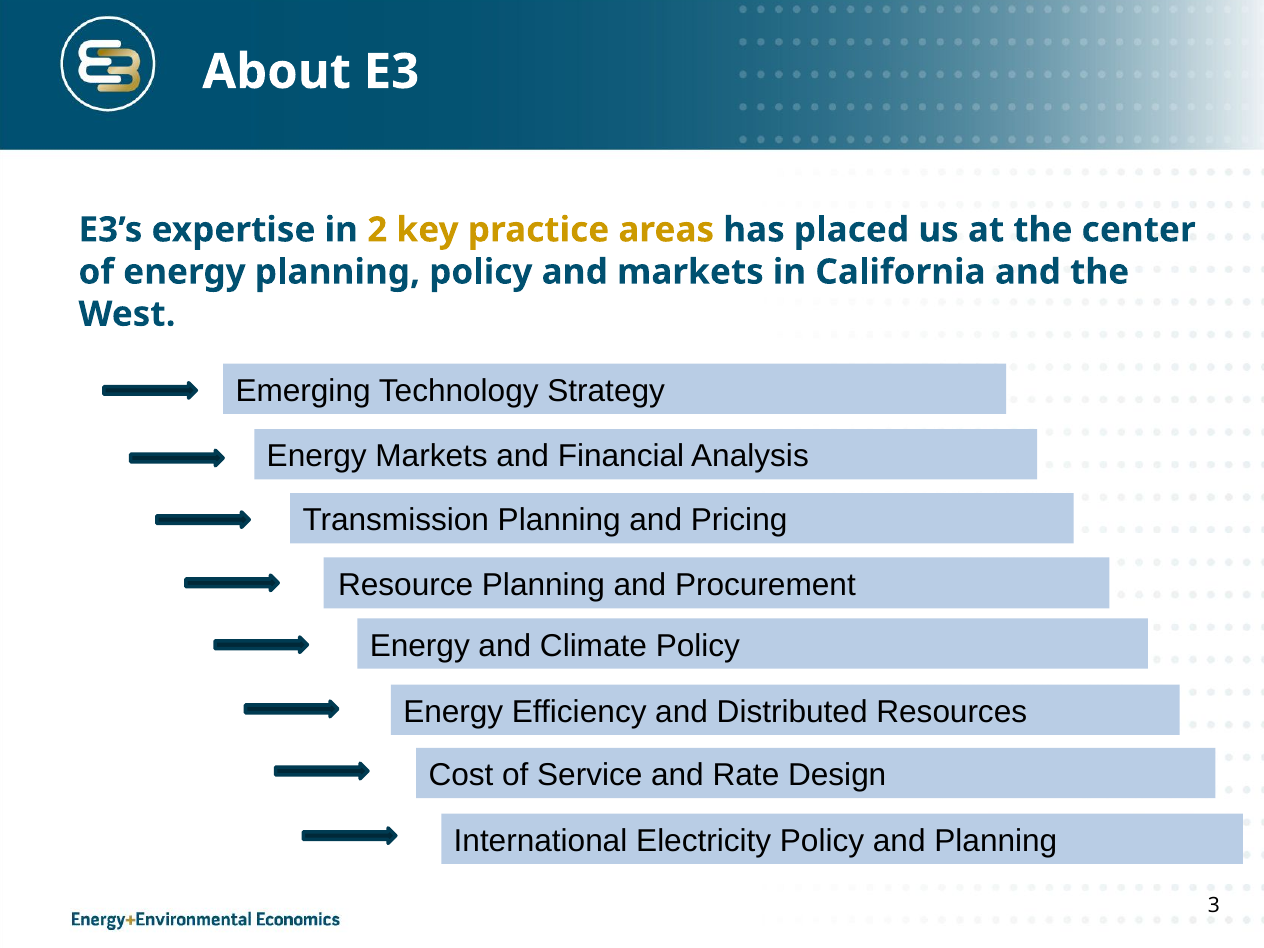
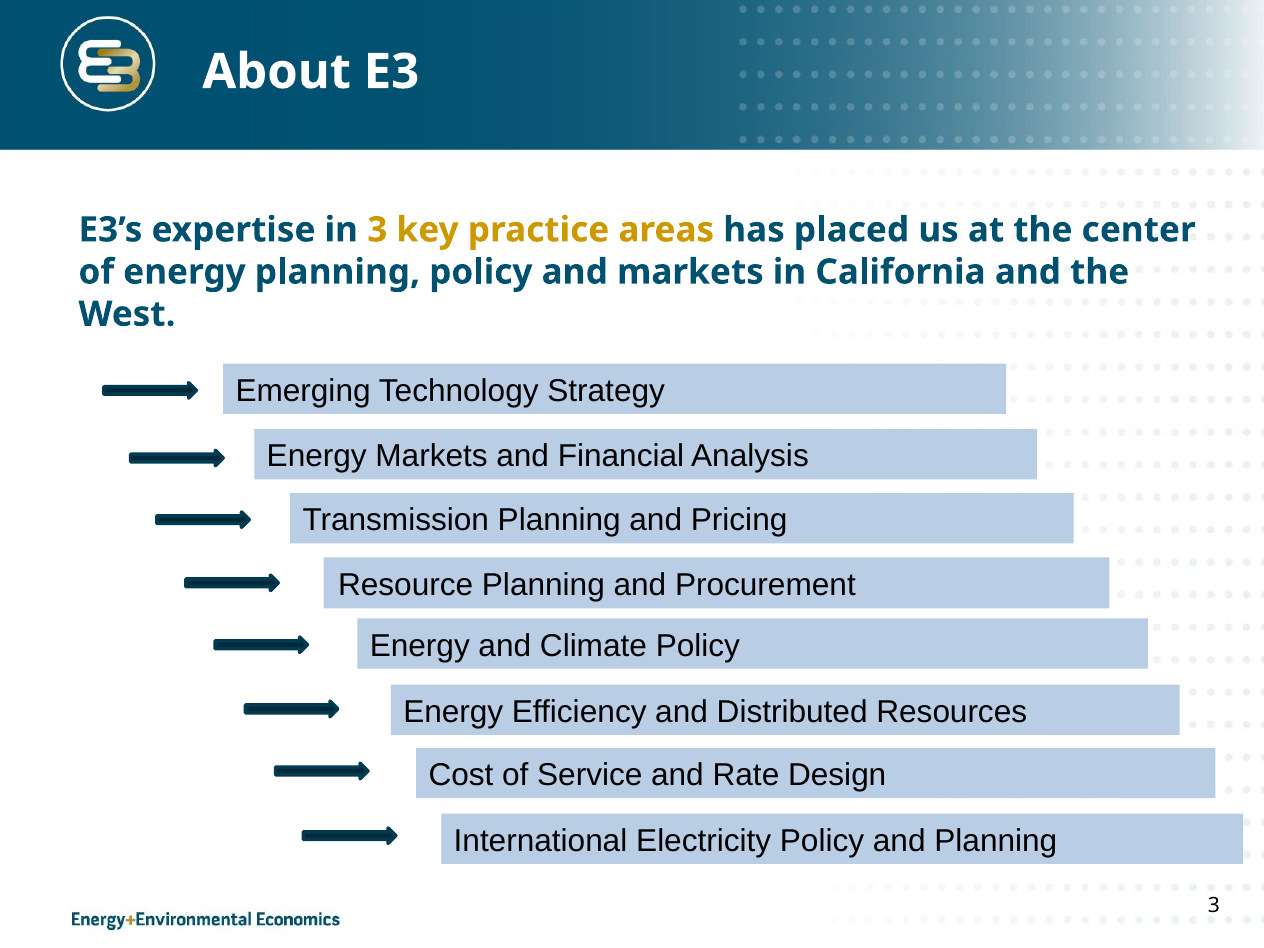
in 2: 2 -> 3
